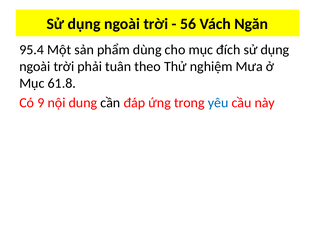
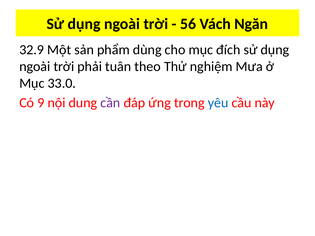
95.4: 95.4 -> 32.9
61.8: 61.8 -> 33.0
cần colour: black -> purple
